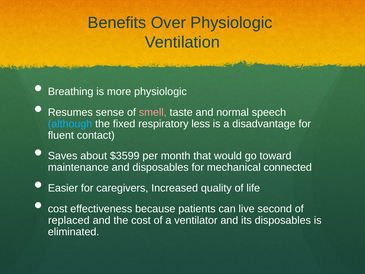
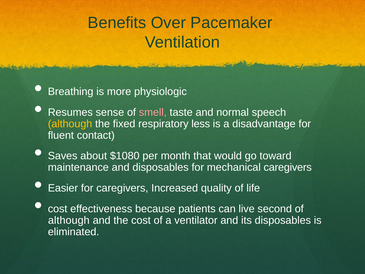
Over Physiologic: Physiologic -> Pacemaker
although at (70, 124) colour: light blue -> yellow
$3599: $3599 -> $1080
mechanical connected: connected -> caregivers
replaced at (69, 220): replaced -> although
